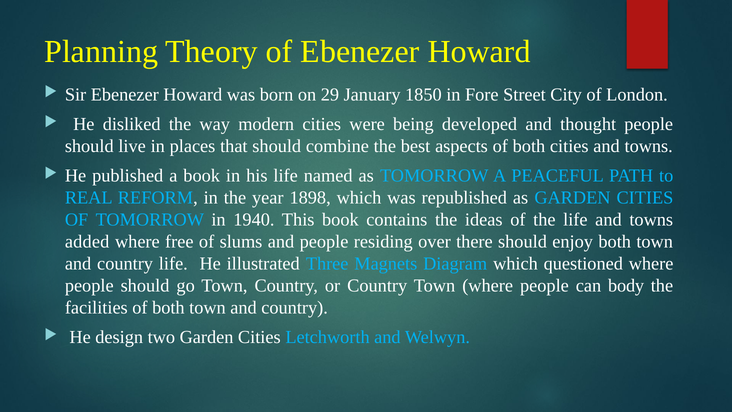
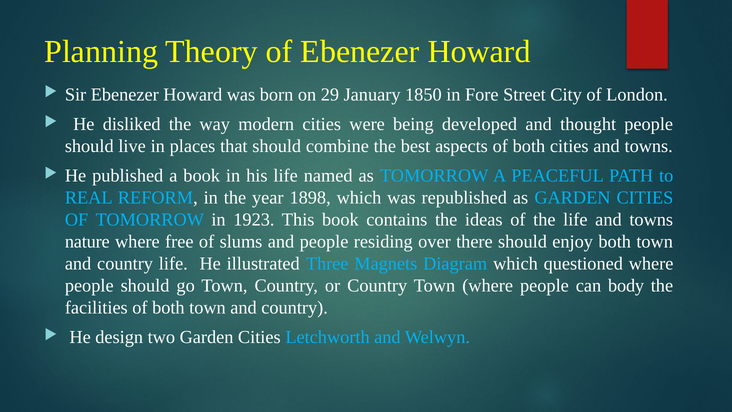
1940: 1940 -> 1923
added: added -> nature
